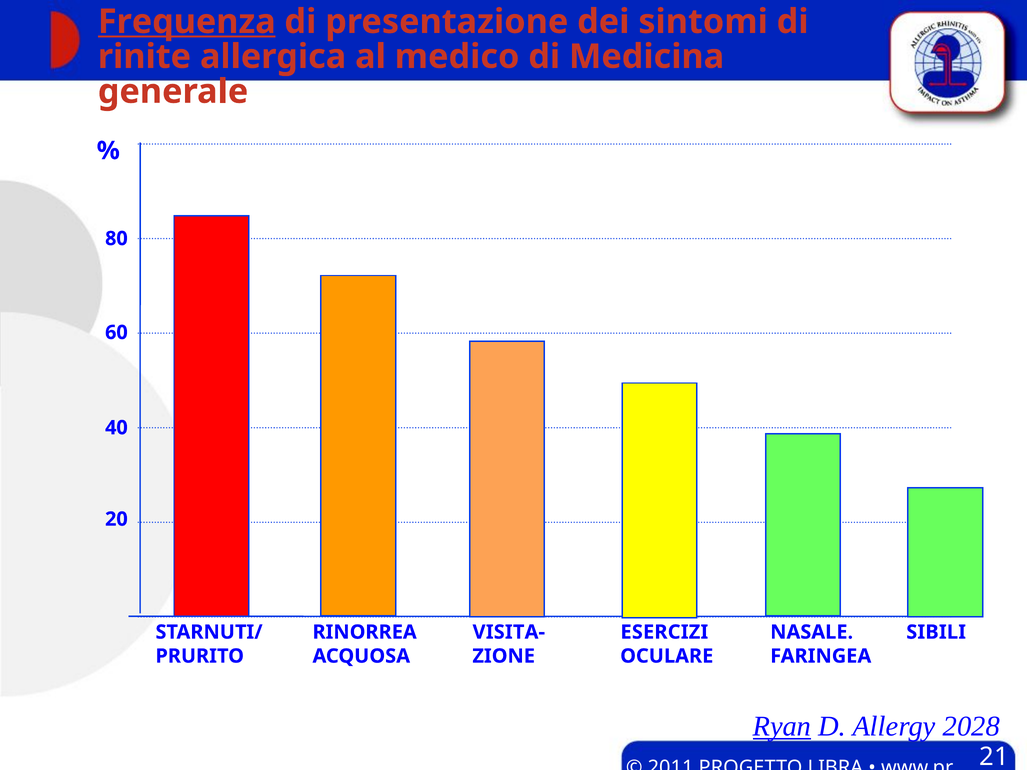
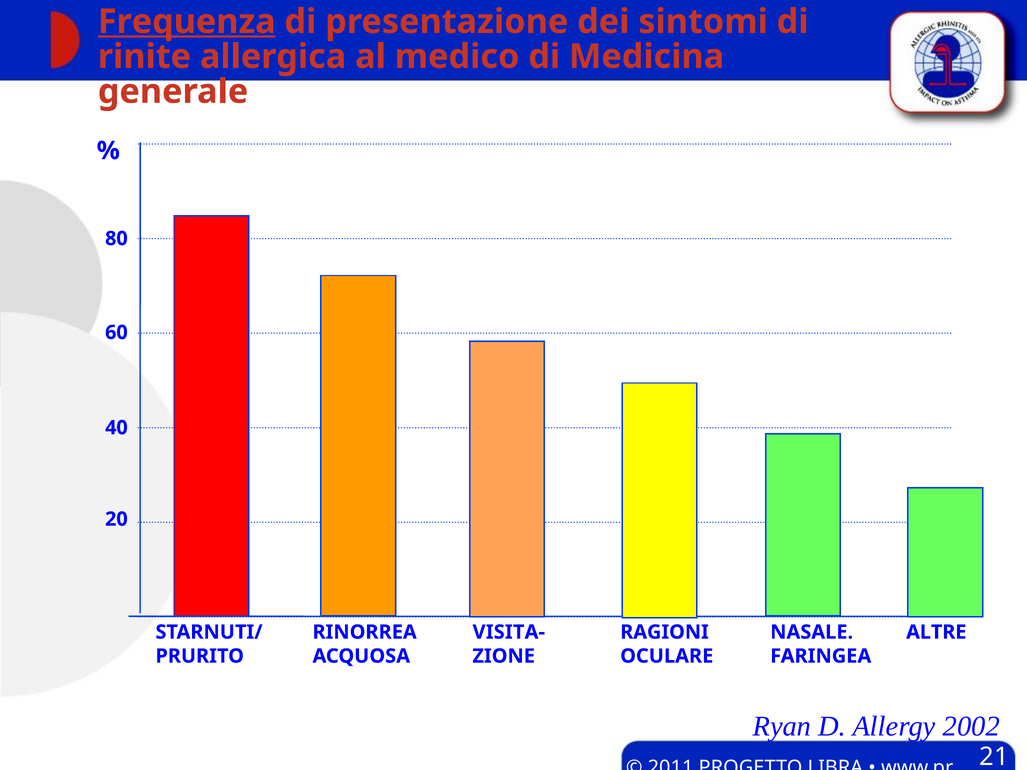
ESERCIZI: ESERCIZI -> RAGIONI
SIBILI: SIBILI -> ALTRE
Ryan underline: present -> none
2028: 2028 -> 2002
